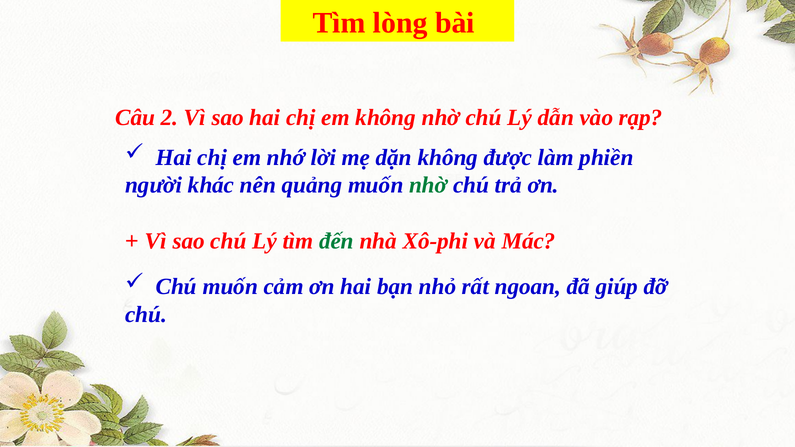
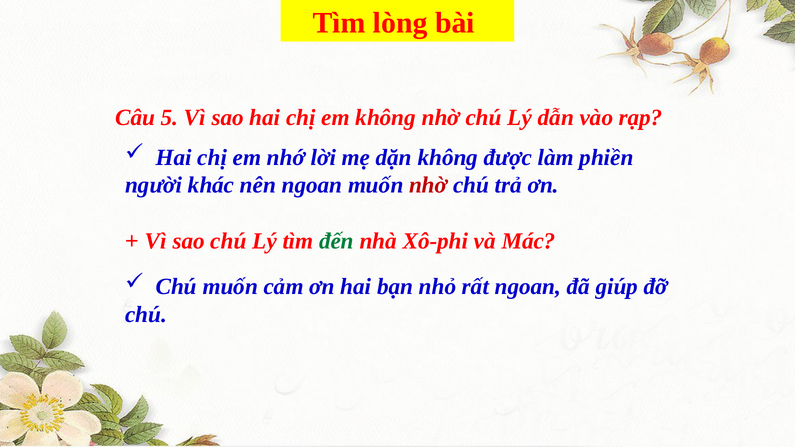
2: 2 -> 5
nên quảng: quảng -> ngoan
nhờ at (428, 185) colour: green -> red
